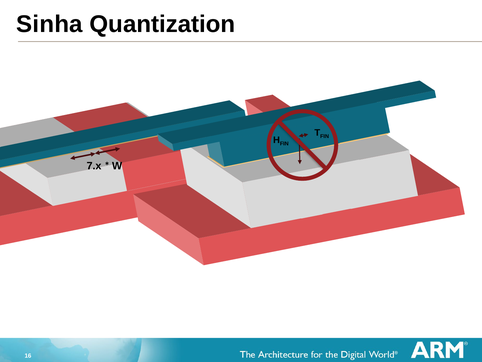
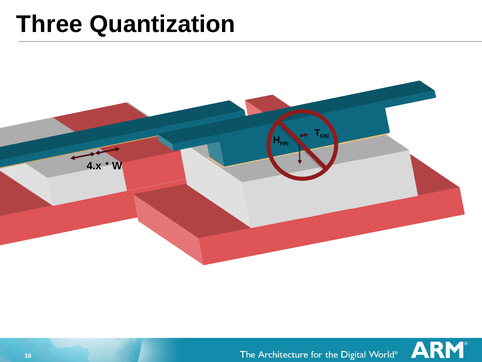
Sinha: Sinha -> Three
7.x: 7.x -> 4.x
